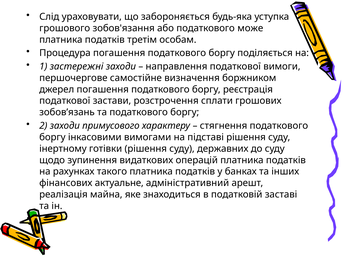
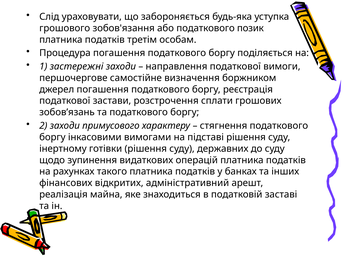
може: може -> позик
актуальне: актуальне -> відкритих
